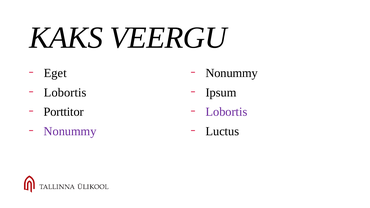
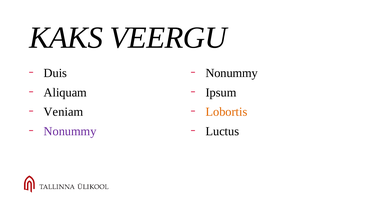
Eget: Eget -> Duis
Lobortis at (65, 93): Lobortis -> Aliquam
Porttitor: Porttitor -> Veniam
Lobortis at (226, 112) colour: purple -> orange
